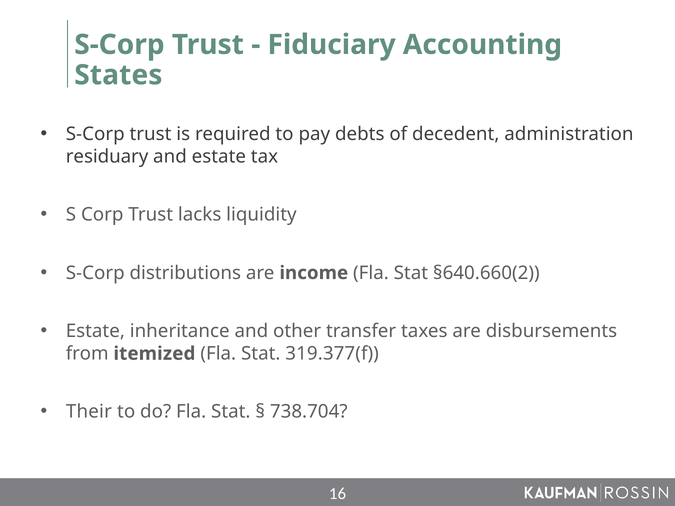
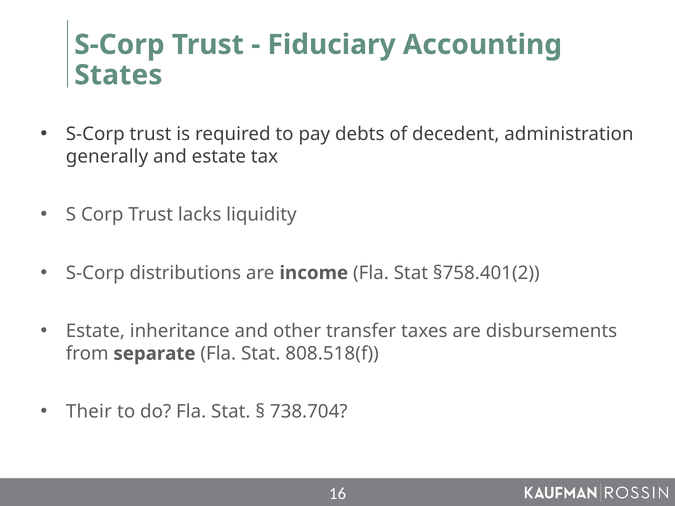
residuary: residuary -> generally
§640.660(2: §640.660(2 -> §758.401(2
itemized: itemized -> separate
319.377(f: 319.377(f -> 808.518(f
